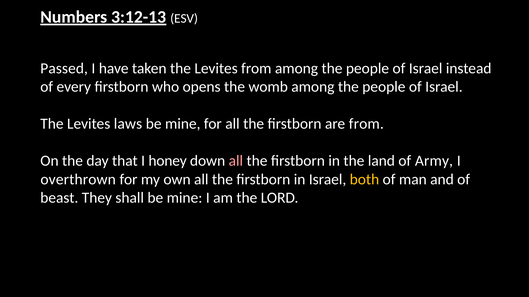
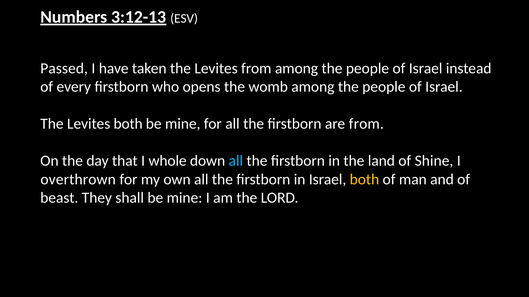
Levites laws: laws -> both
honey: honey -> whole
all at (236, 161) colour: pink -> light blue
Army: Army -> Shine
